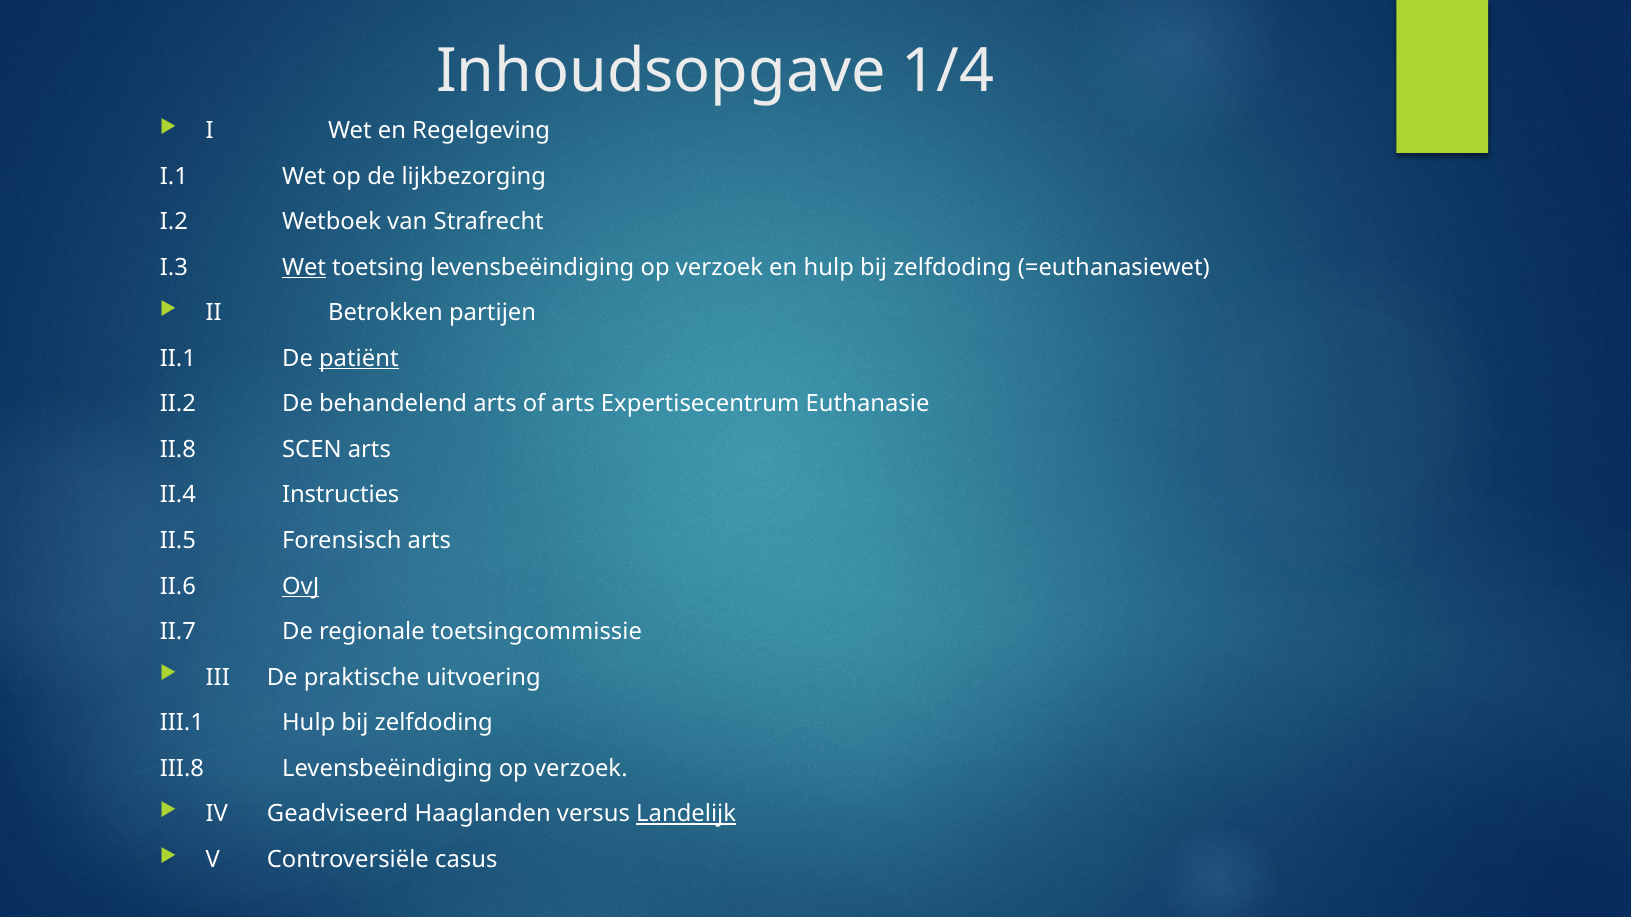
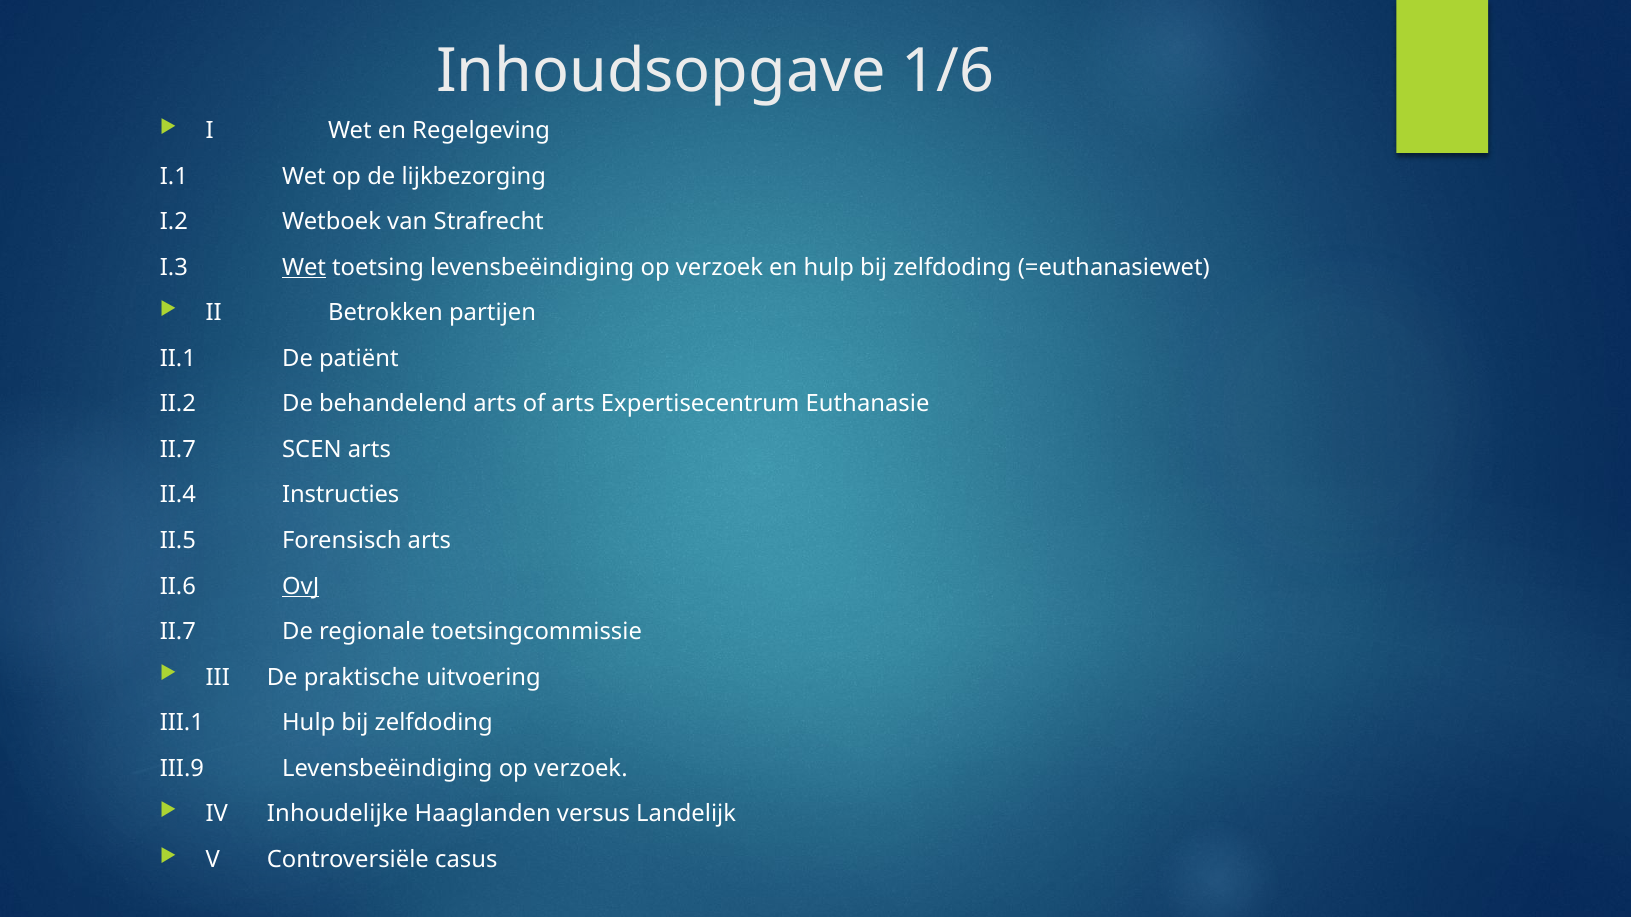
1/4: 1/4 -> 1/6
patiënt underline: present -> none
II.8 at (178, 450): II.8 -> II.7
III.8: III.8 -> III.9
Geadviseerd: Geadviseerd -> Inhoudelijke
Landelijk underline: present -> none
